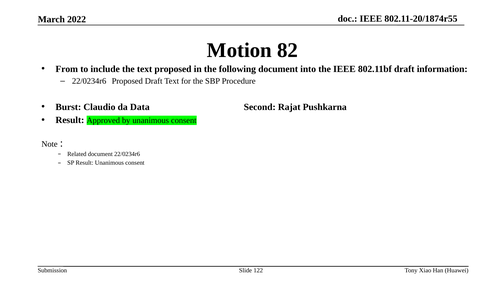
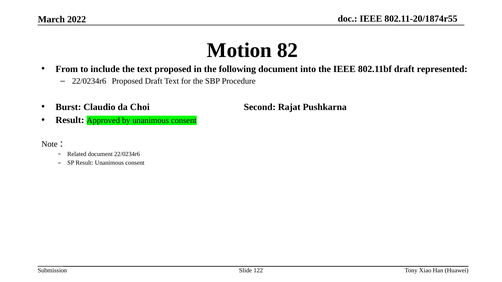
information: information -> represented
Data: Data -> Choi
